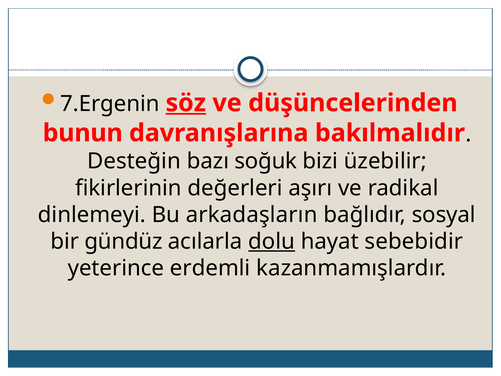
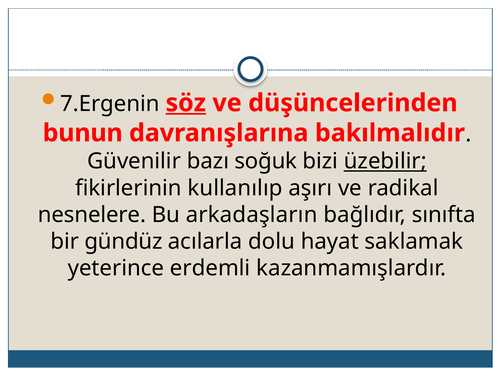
Desteğin: Desteğin -> Güvenilir
üzebilir underline: none -> present
değerleri: değerleri -> kullanılıp
dinlemeyi: dinlemeyi -> nesnelere
sosyal: sosyal -> sınıfta
dolu underline: present -> none
sebebidir: sebebidir -> saklamak
